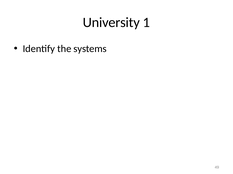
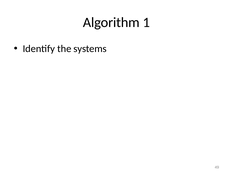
University: University -> Algorithm
